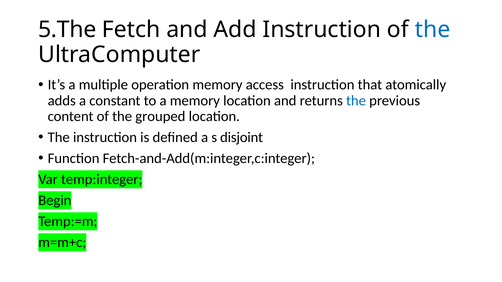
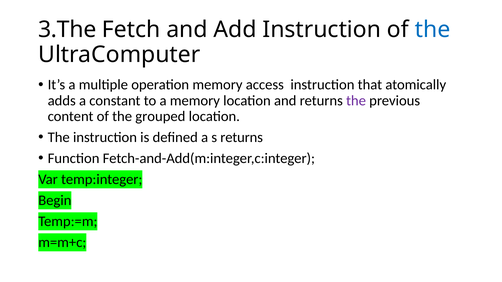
5.The: 5.The -> 3.The
the at (356, 101) colour: blue -> purple
s disjoint: disjoint -> returns
